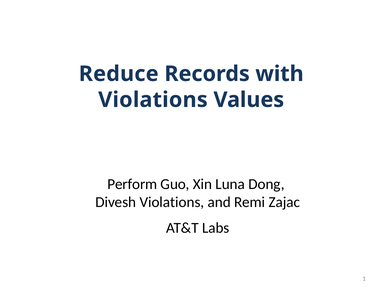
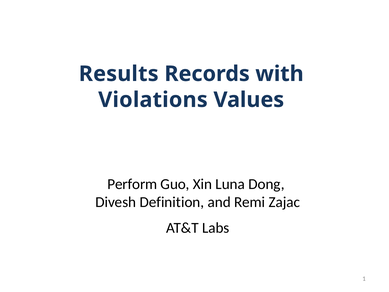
Reduce: Reduce -> Results
Divesh Violations: Violations -> Definition
